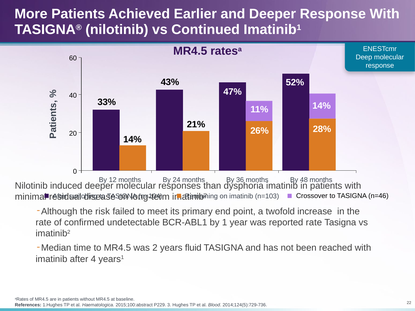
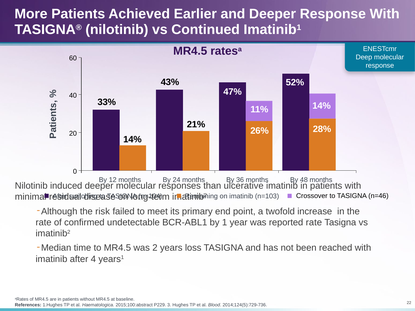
dysphoria: dysphoria -> ulcerative
fluid: fluid -> loss
